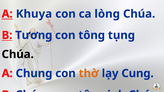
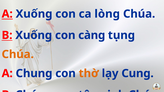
A Khuya: Khuya -> Xuống
B Tương: Tương -> Xuống
tông: tông -> càng
Chúa at (18, 54) colour: black -> orange
